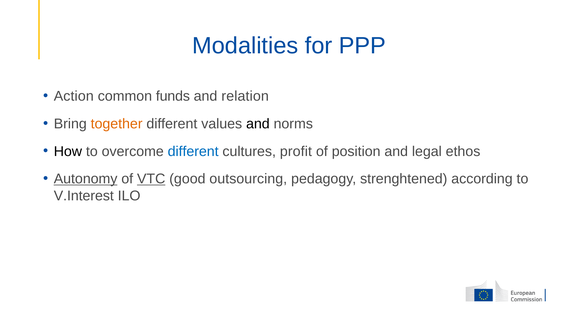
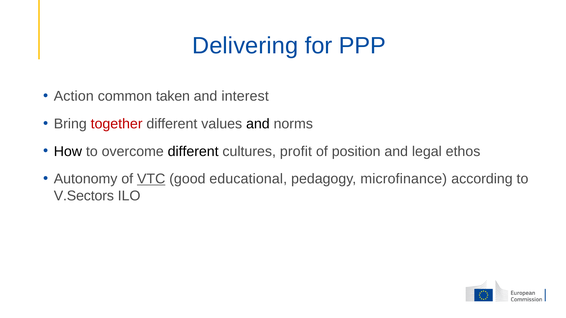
Modalities: Modalities -> Delivering
funds: funds -> taken
relation: relation -> interest
together colour: orange -> red
different at (193, 152) colour: blue -> black
Autonomy underline: present -> none
outsourcing: outsourcing -> educational
strenghtened: strenghtened -> microfinance
V.Interest: V.Interest -> V.Sectors
